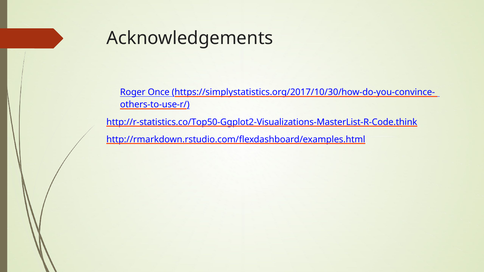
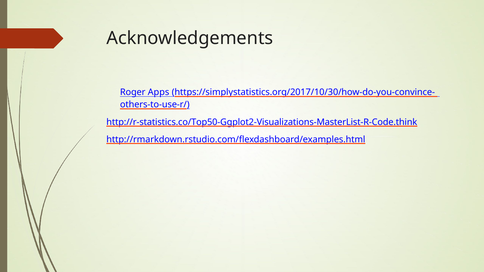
Once: Once -> Apps
